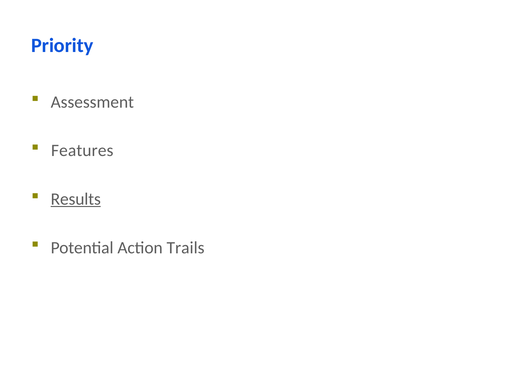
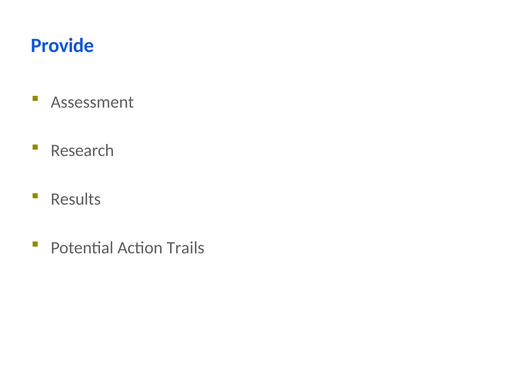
Priority: Priority -> Provide
Features: Features -> Research
Results underline: present -> none
